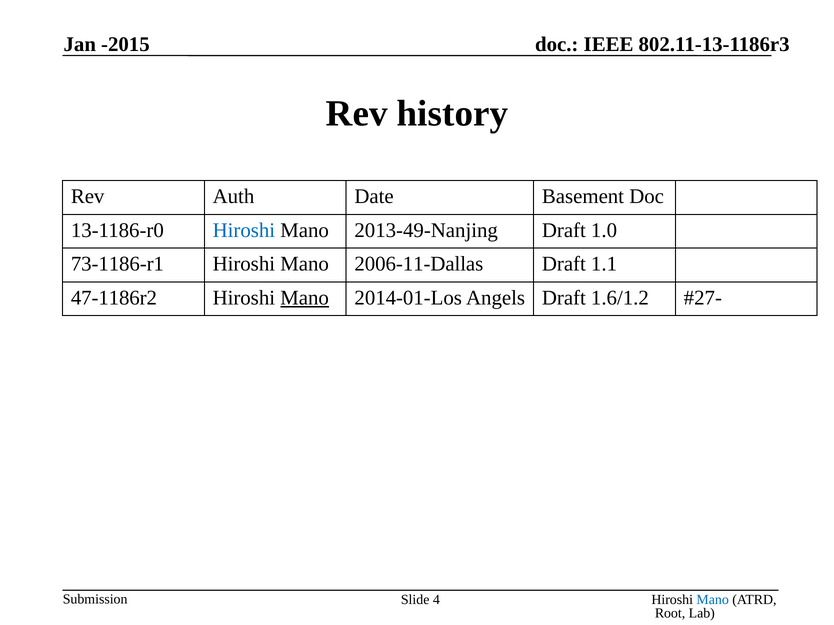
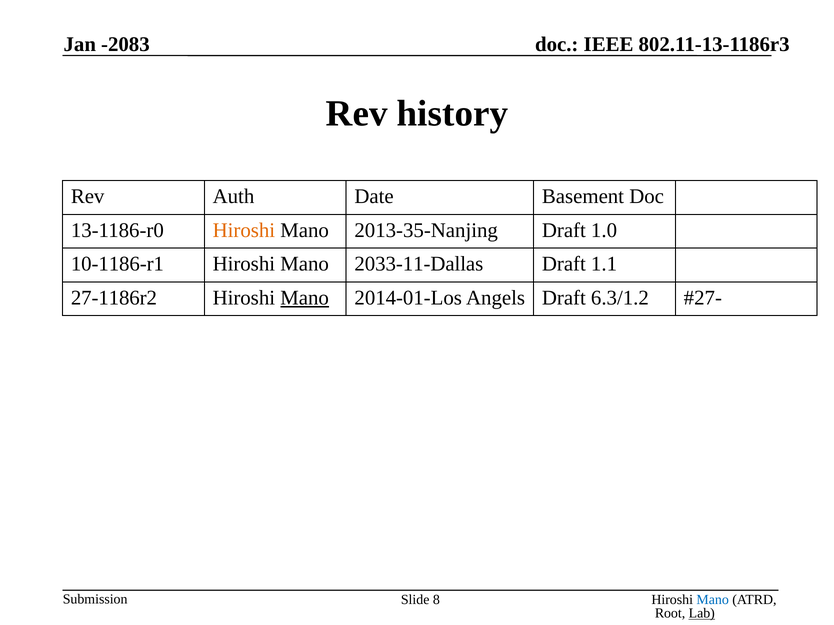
-2015: -2015 -> -2083
Hiroshi at (244, 230) colour: blue -> orange
2013-49-Nanjing: 2013-49-Nanjing -> 2013-35-Nanjing
73-1186-r1: 73-1186-r1 -> 10-1186-r1
2006-11-Dallas: 2006-11-Dallas -> 2033-11-Dallas
47-1186r2: 47-1186r2 -> 27-1186r2
1.6/1.2: 1.6/1.2 -> 6.3/1.2
4: 4 -> 8
Lab underline: none -> present
